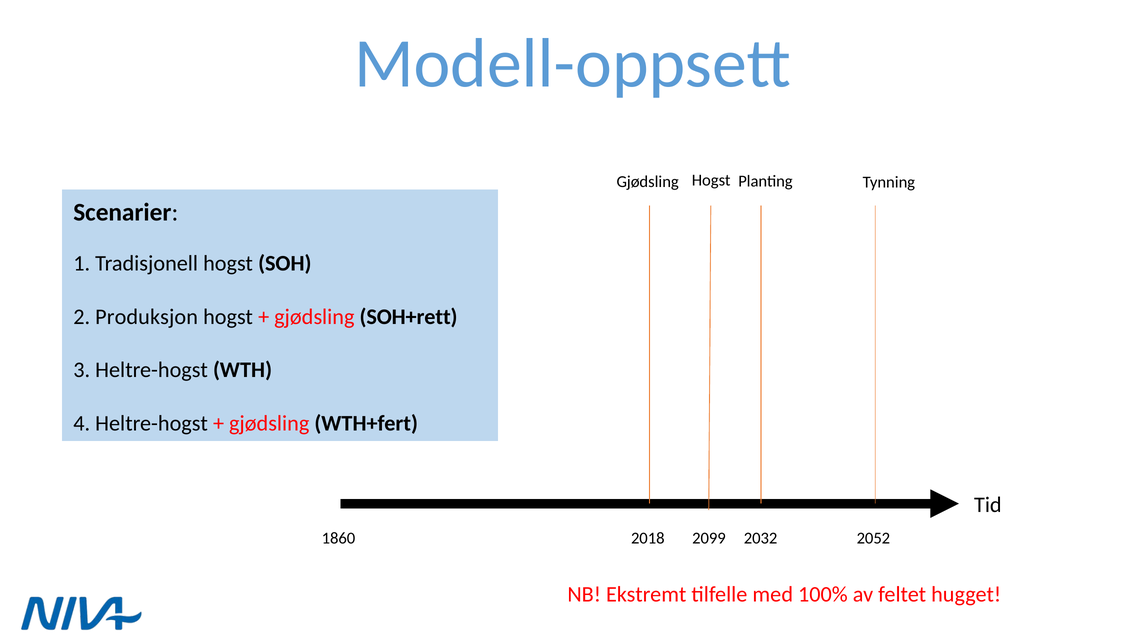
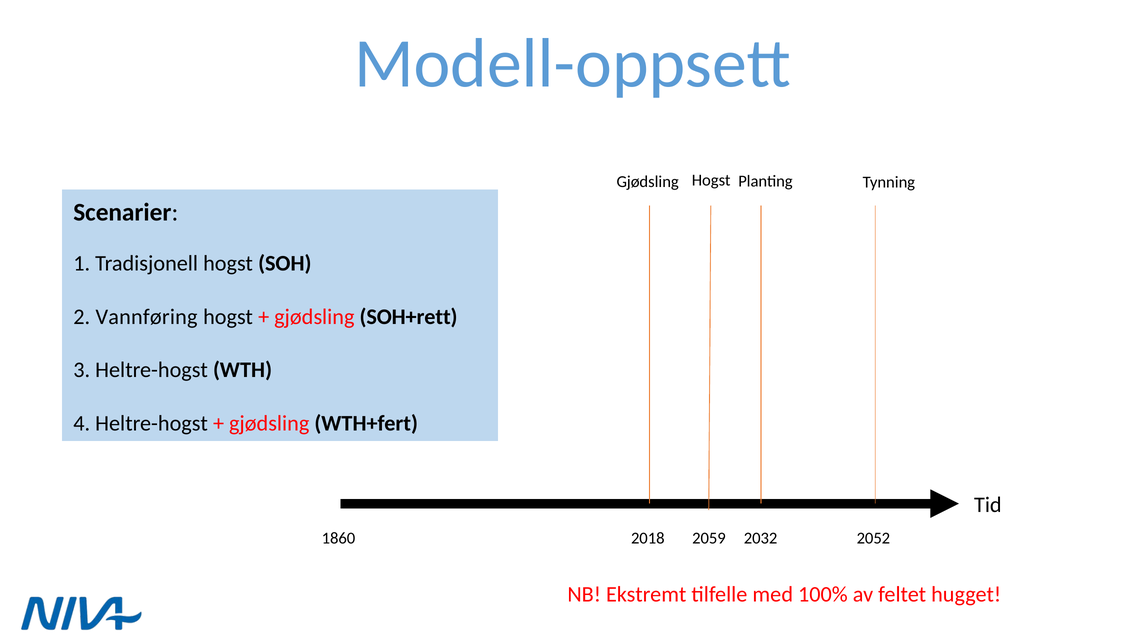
Produksjon: Produksjon -> Vannføring
2099: 2099 -> 2059
